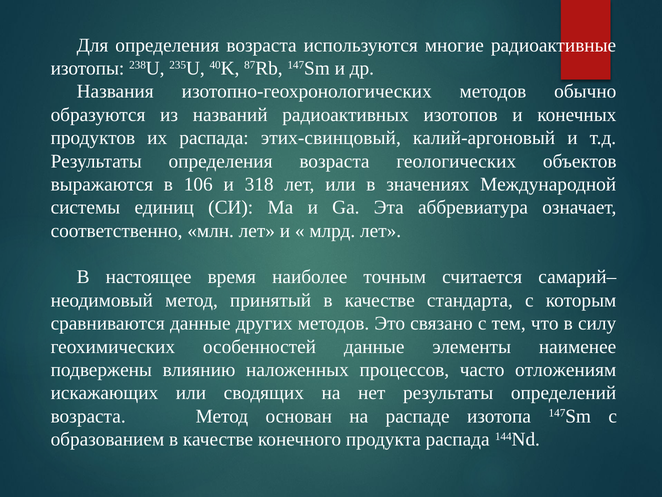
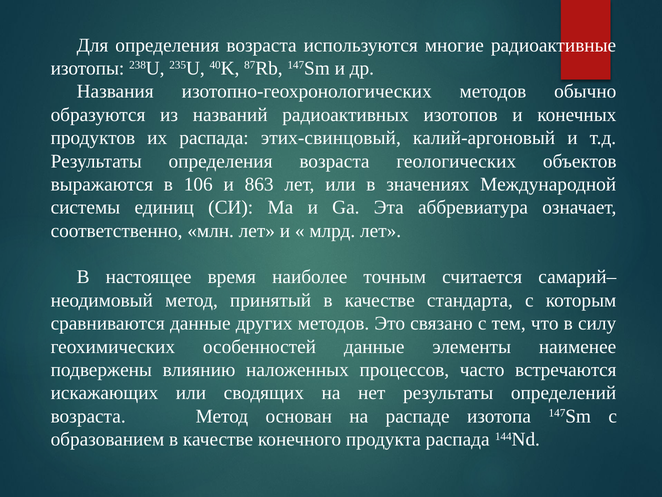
318: 318 -> 863
отложениям: отложениям -> встречаются
